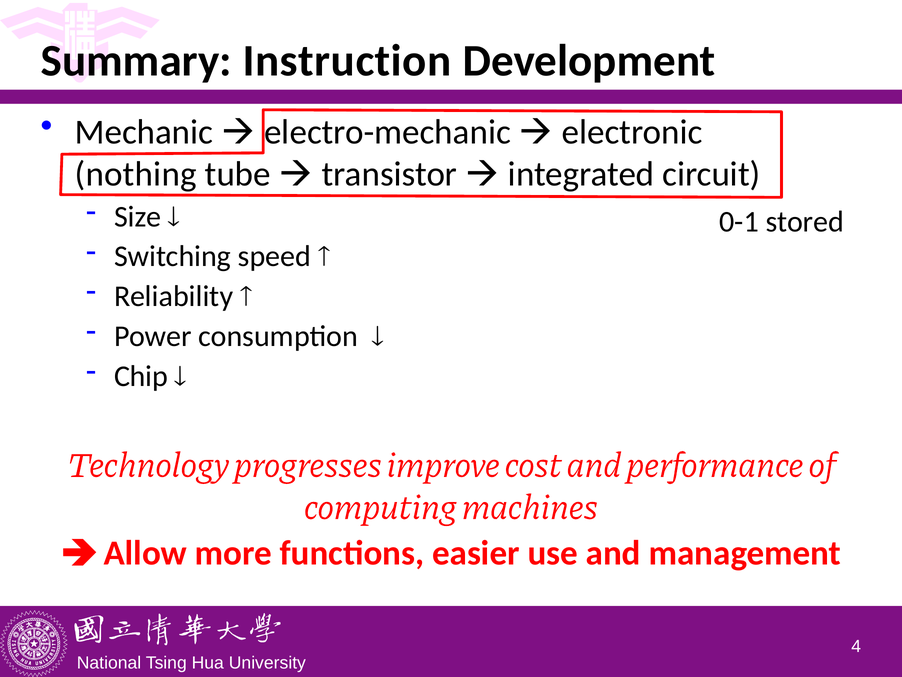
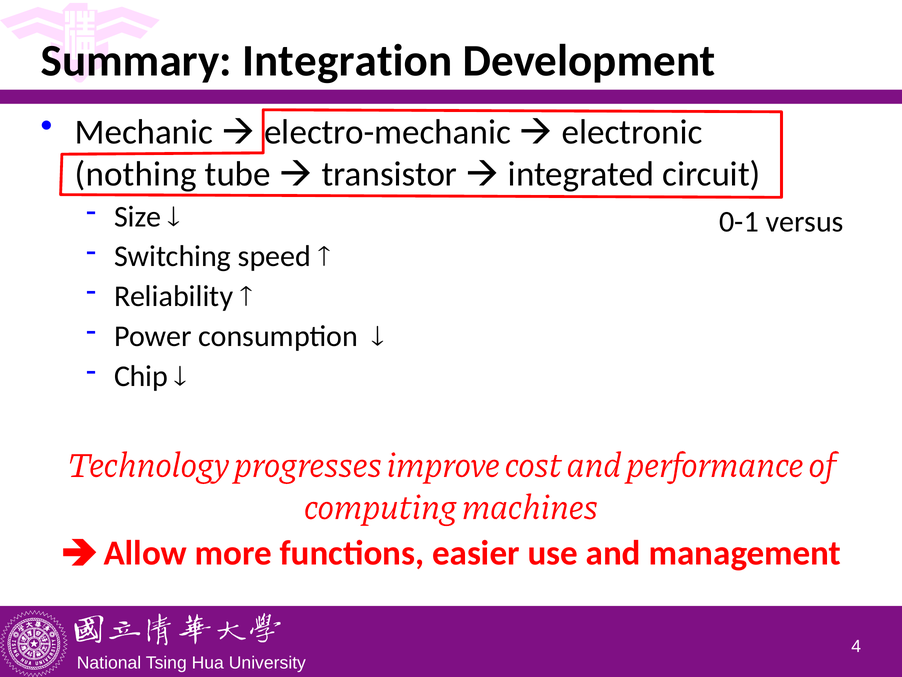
Instruction: Instruction -> Integration
stored: stored -> versus
